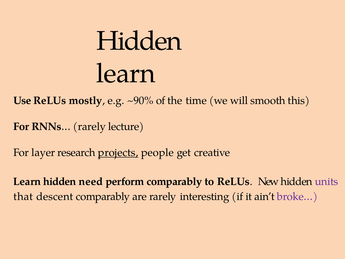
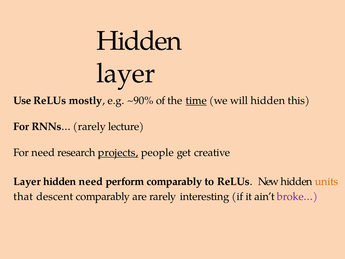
learn at (126, 73): learn -> layer
time underline: none -> present
will smooth: smooth -> hidden
For layer: layer -> need
Learn at (27, 181): Learn -> Layer
units colour: purple -> orange
